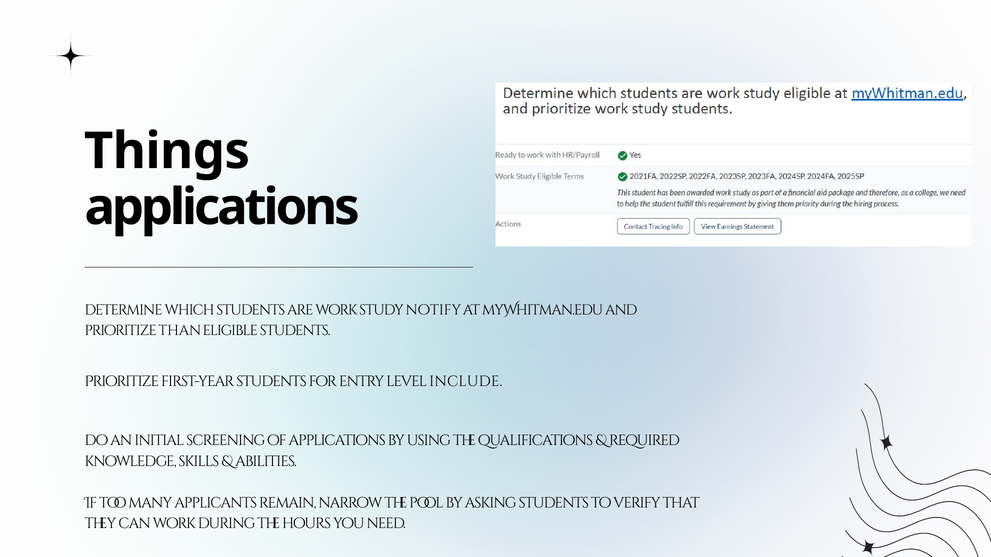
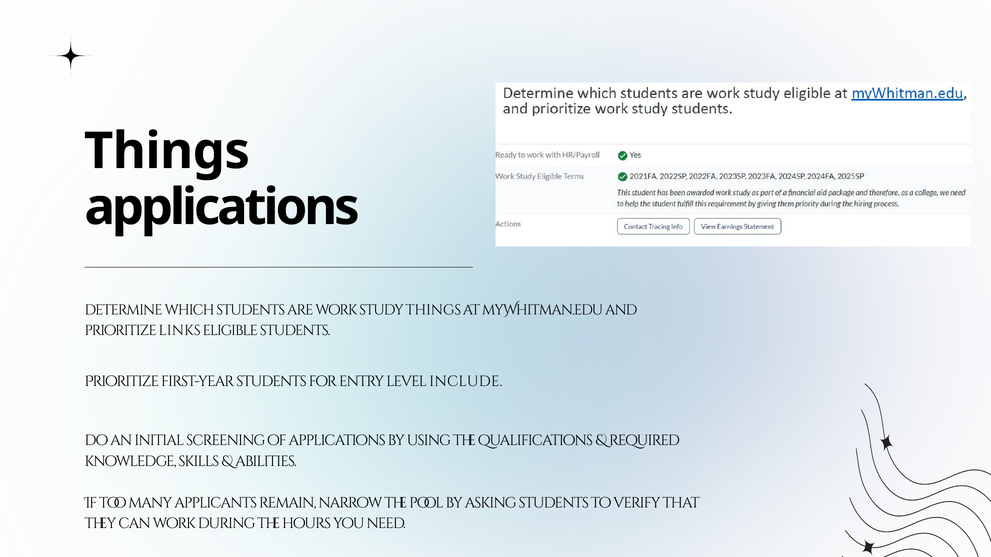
study notify: notify -> things
than: than -> links
